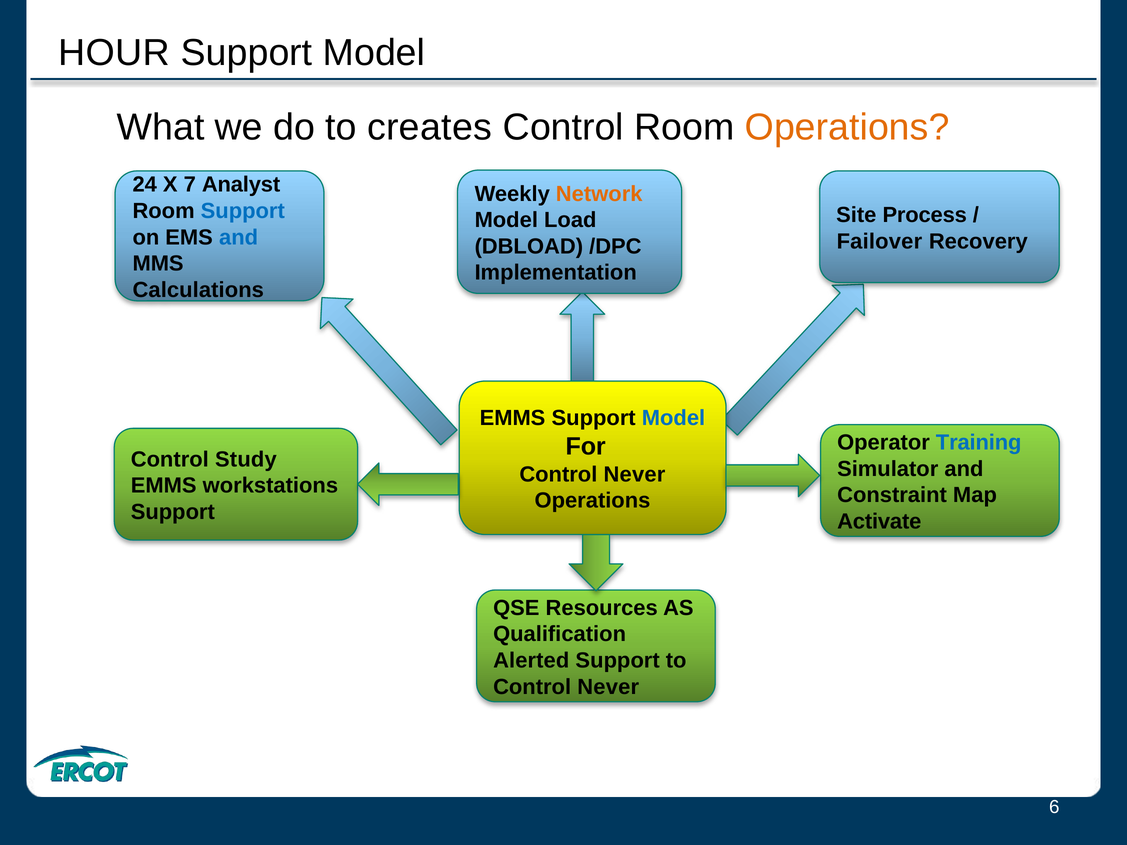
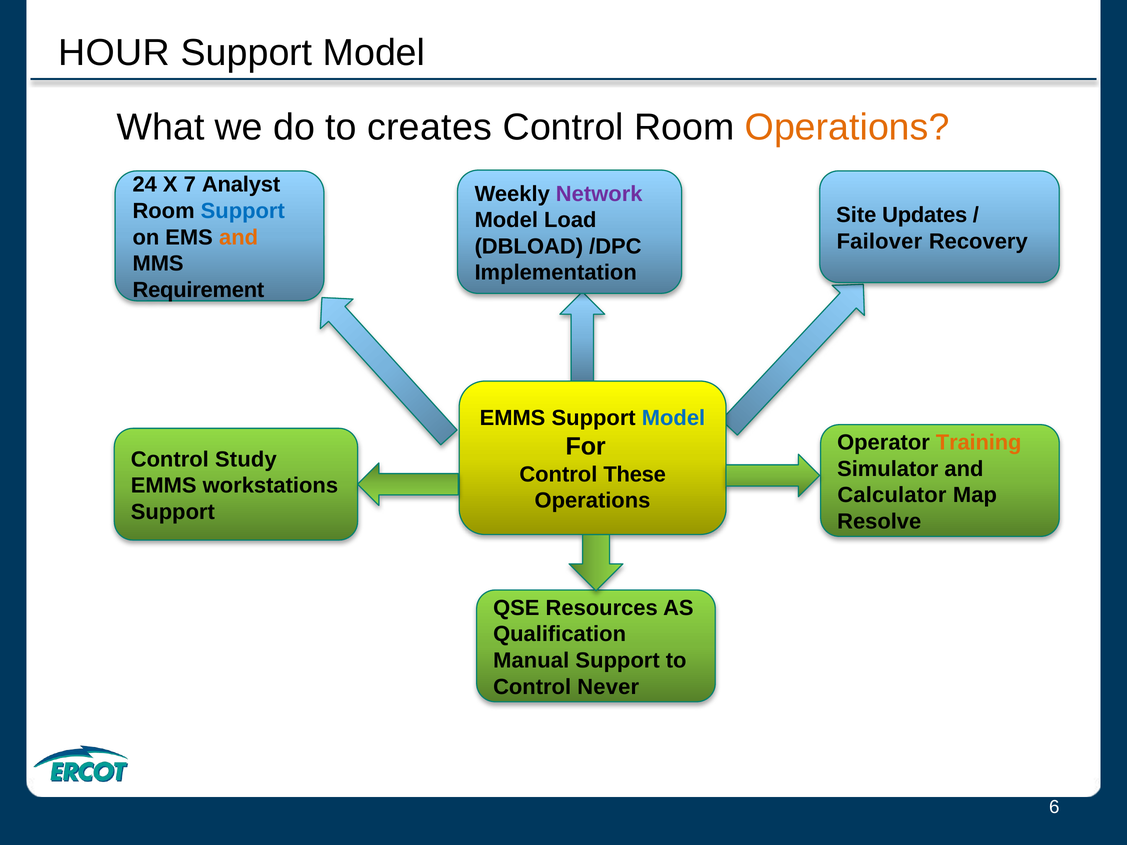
Network colour: orange -> purple
Process: Process -> Updates
and at (239, 237) colour: blue -> orange
Calculations: Calculations -> Requirement
Training colour: blue -> orange
Never at (634, 474): Never -> These
Constraint: Constraint -> Calculator
Activate: Activate -> Resolve
Alerted: Alerted -> Manual
